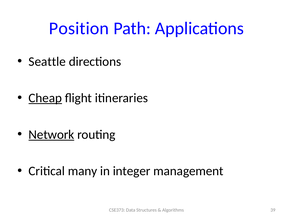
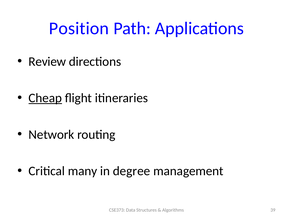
Seattle: Seattle -> Review
Network underline: present -> none
integer: integer -> degree
